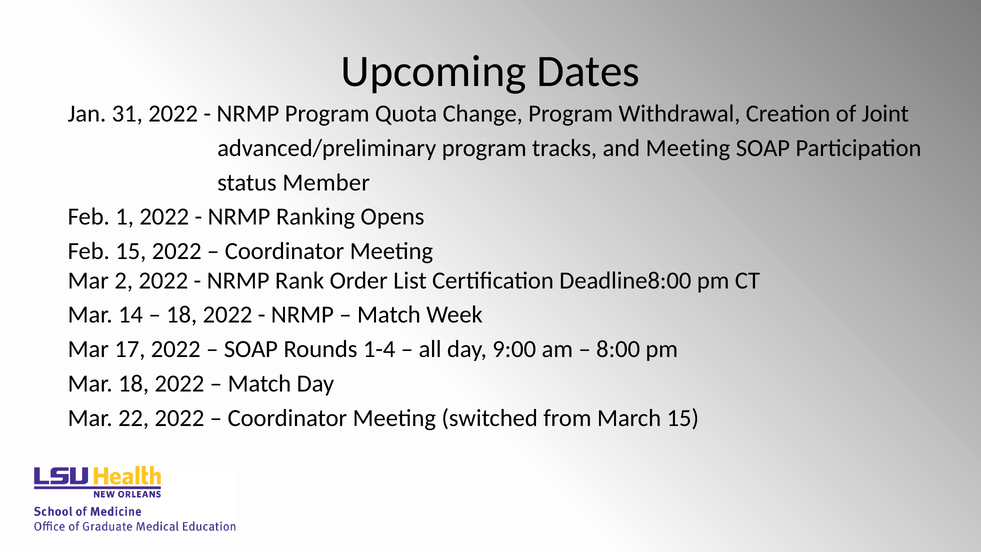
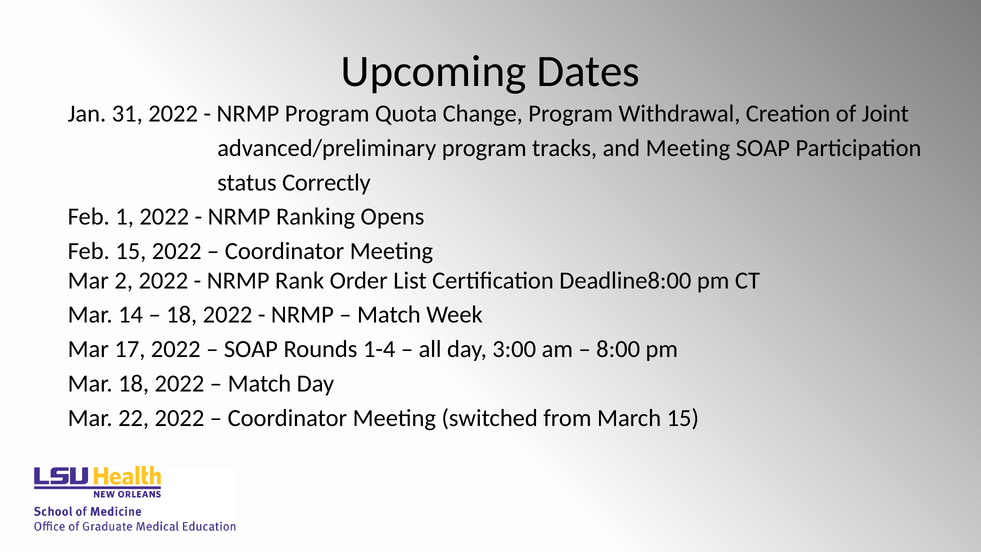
Member: Member -> Correctly
9:00: 9:00 -> 3:00
